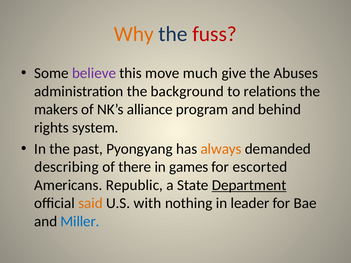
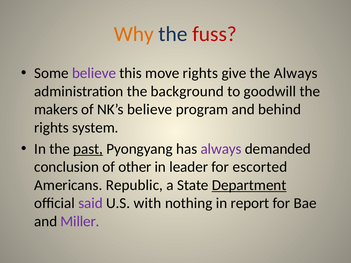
move much: much -> rights
the Abuses: Abuses -> Always
relations: relations -> goodwill
NK’s alliance: alliance -> believe
past underline: none -> present
always at (221, 149) colour: orange -> purple
describing: describing -> conclusion
there: there -> other
games: games -> leader
said colour: orange -> purple
leader: leader -> report
Miller colour: blue -> purple
